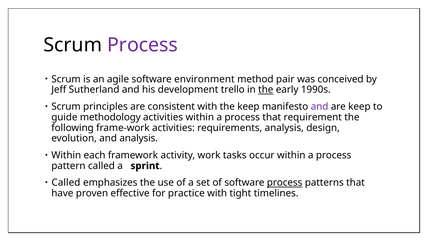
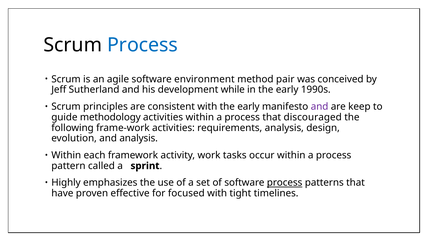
Process at (143, 45) colour: purple -> blue
trello: trello -> while
the at (266, 90) underline: present -> none
with the keep: keep -> early
requirement: requirement -> discouraged
Called at (66, 183): Called -> Highly
practice: practice -> focused
